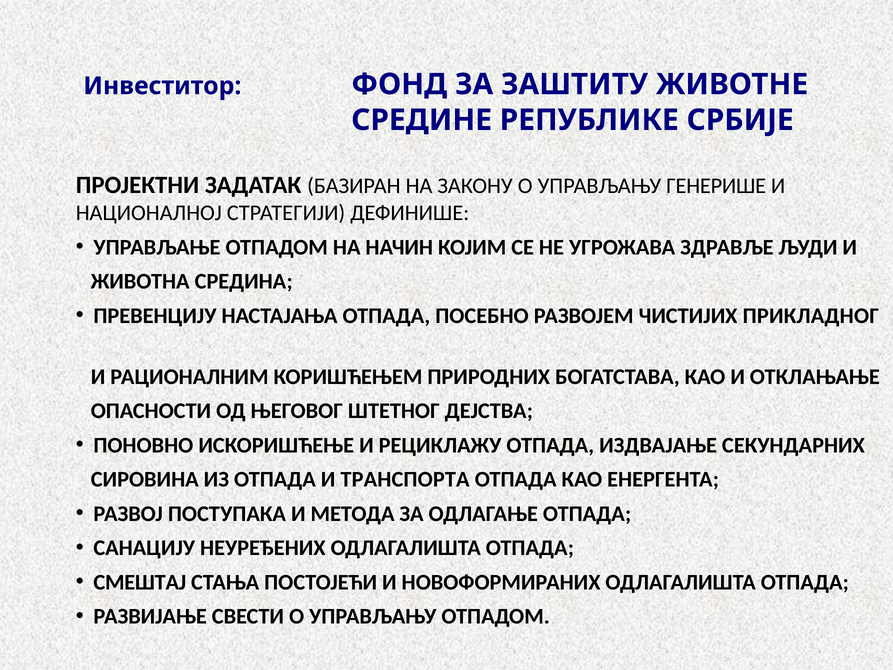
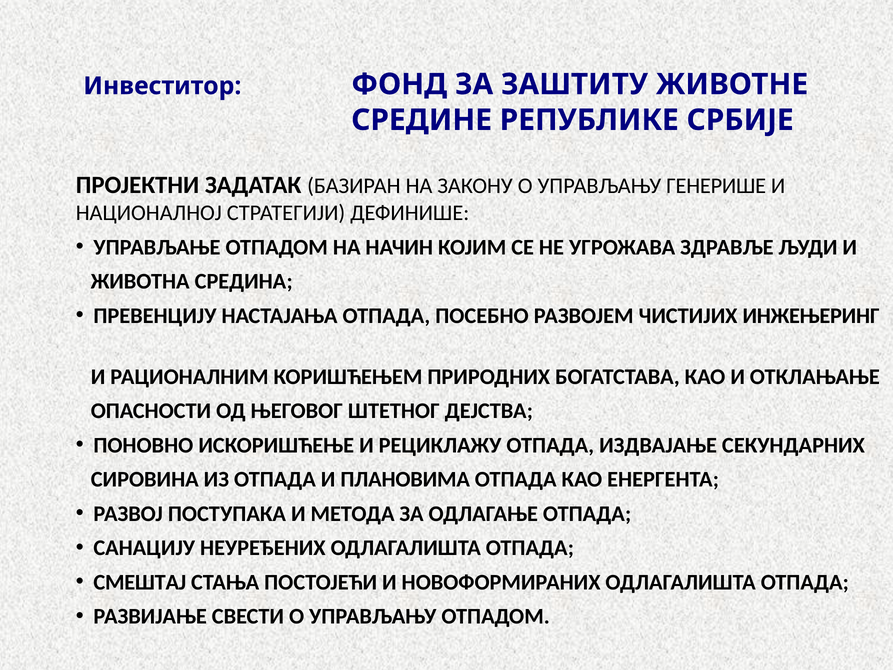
ПРИКЛАДНОГ: ПРИКЛАДНОГ -> ИНЖЕЊЕРИНГ
ТРАНСПОРТА: ТРАНСПОРТА -> ПЛАНОВИМА
